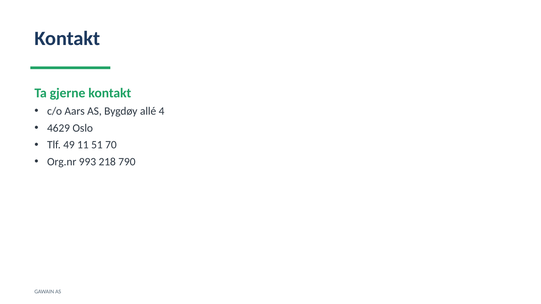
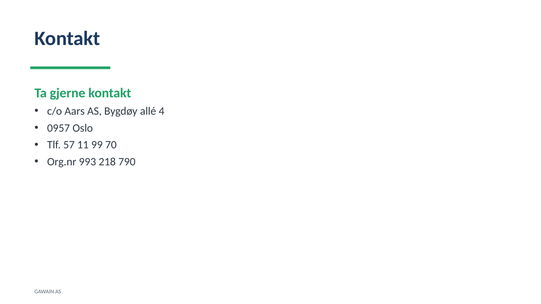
4629: 4629 -> 0957
49: 49 -> 57
51: 51 -> 99
